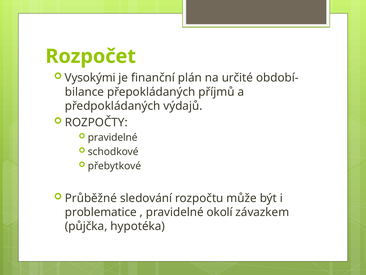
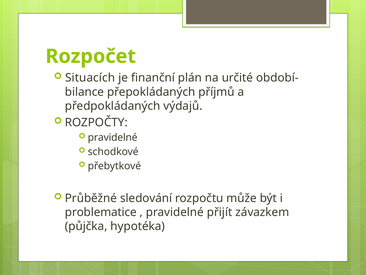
Vysokými: Vysokými -> Situacích
okolí: okolí -> přijít
